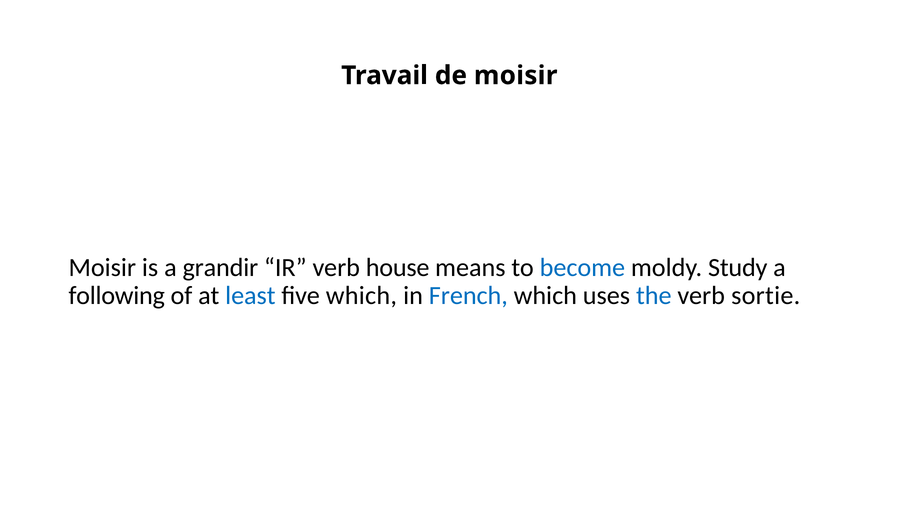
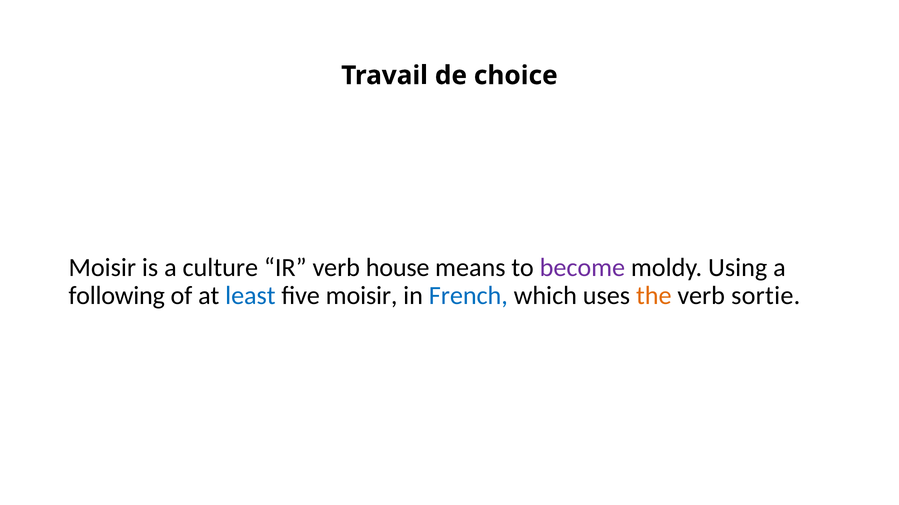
de moisir: moisir -> choice
grandir: grandir -> culture
become colour: blue -> purple
Study: Study -> Using
five which: which -> moisir
the colour: blue -> orange
